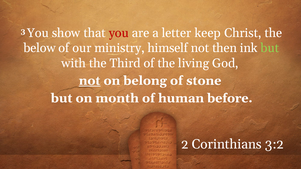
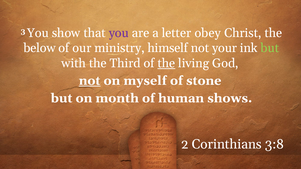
you at (119, 33) colour: red -> purple
keep: keep -> obey
then: then -> your
the at (166, 63) underline: none -> present
belong: belong -> myself
before: before -> shows
3:2: 3:2 -> 3:8
